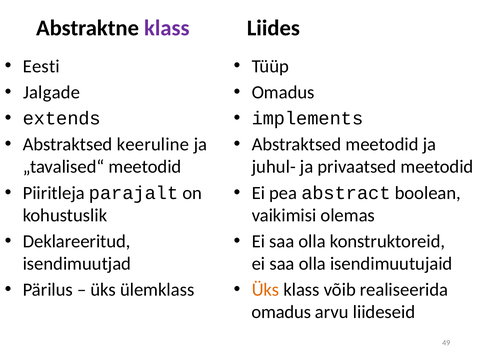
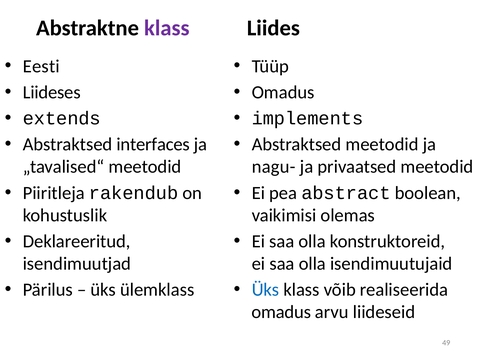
Jalgade: Jalgade -> Liideses
keeruline: keeruline -> interfaces
juhul-: juhul- -> nagu-
parajalt: parajalt -> rakendub
Üks at (265, 290) colour: orange -> blue
